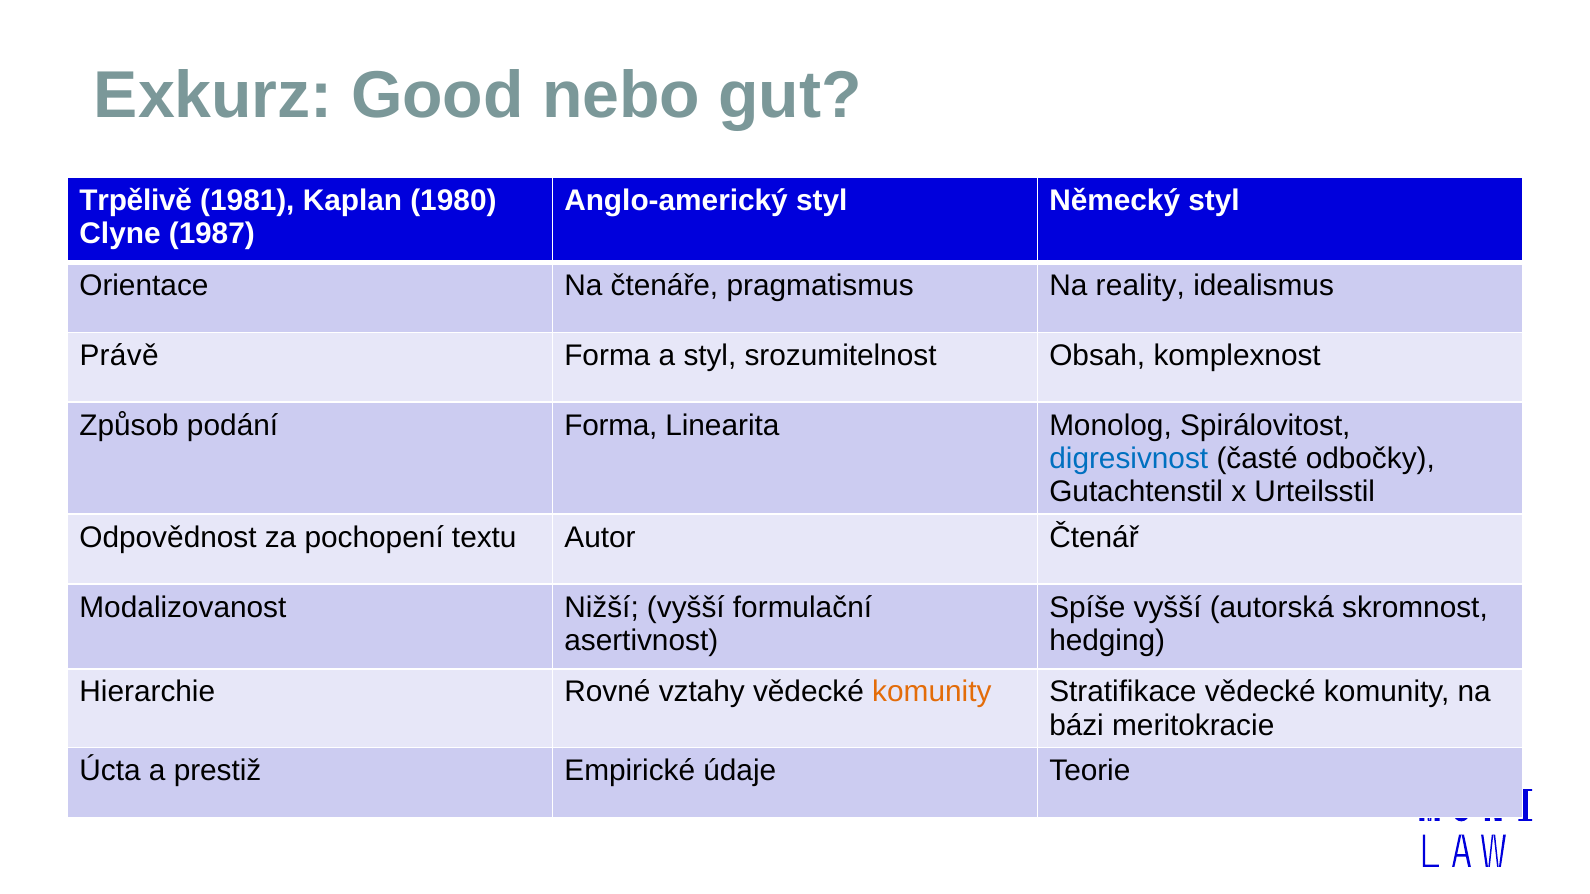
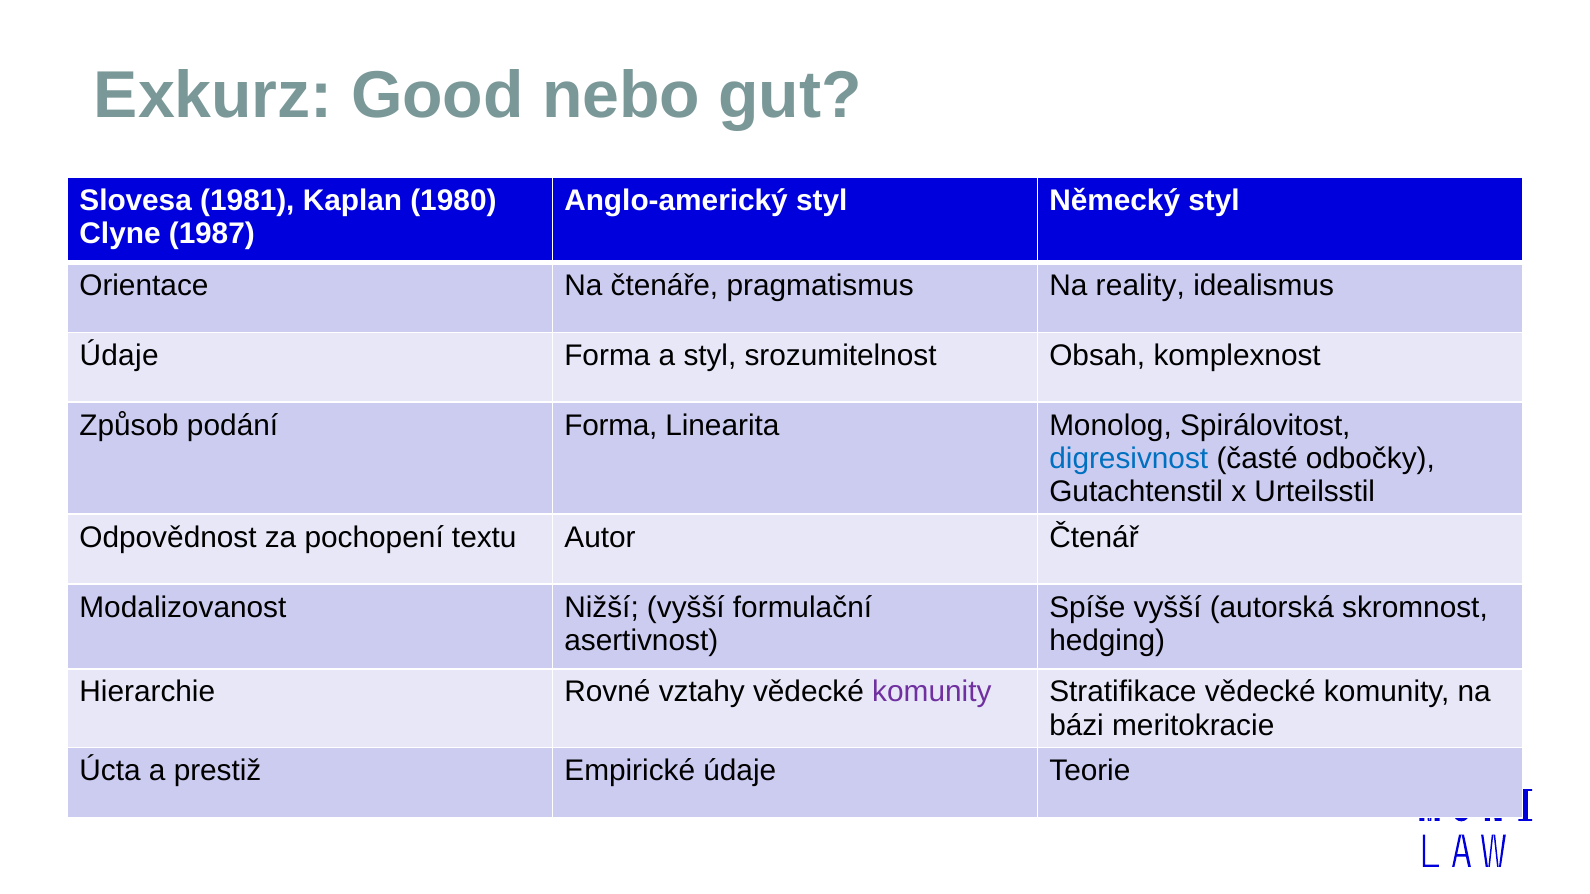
Trpělivě: Trpělivě -> Slovesa
Právě at (119, 356): Právě -> Údaje
komunity at (932, 692) colour: orange -> purple
